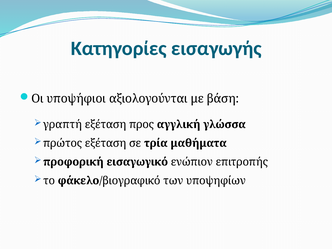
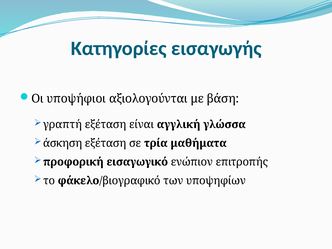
προς: προς -> είναι
πρώτος: πρώτος -> άσκηση
